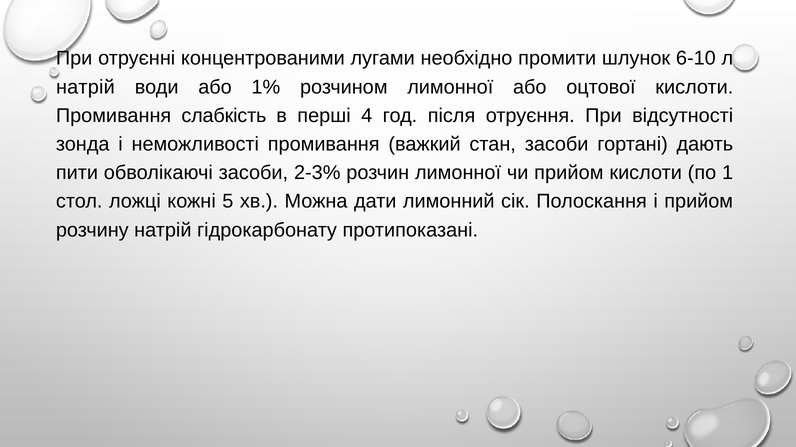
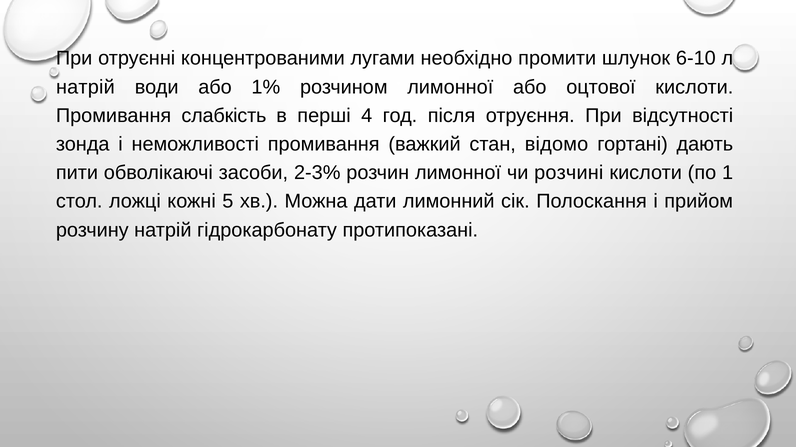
стан засоби: засоби -> відомо
чи прийом: прийом -> розчині
